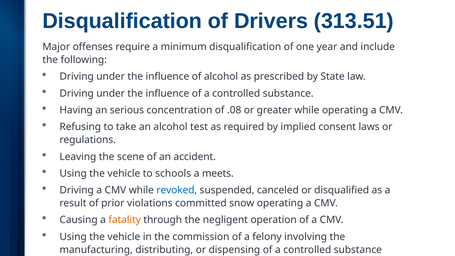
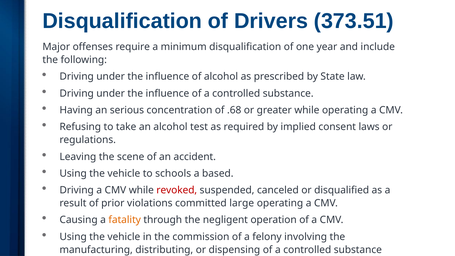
313.51: 313.51 -> 373.51
.08: .08 -> .68
meets: meets -> based
revoked colour: blue -> red
snow: snow -> large
